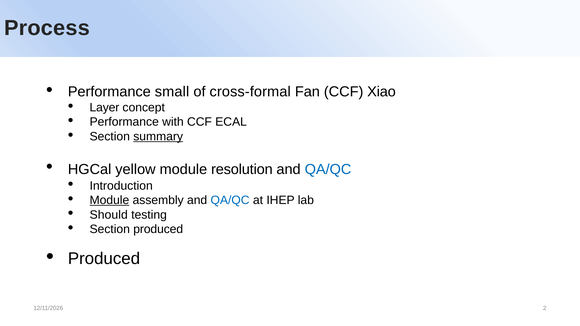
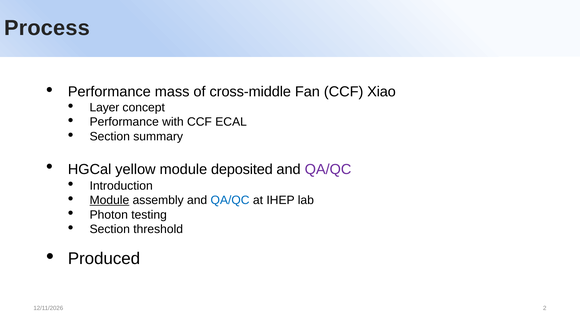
small: small -> mass
cross-formal: cross-formal -> cross-middle
summary underline: present -> none
resolution: resolution -> deposited
QA/QC at (328, 170) colour: blue -> purple
Should: Should -> Photon
Section produced: produced -> threshold
